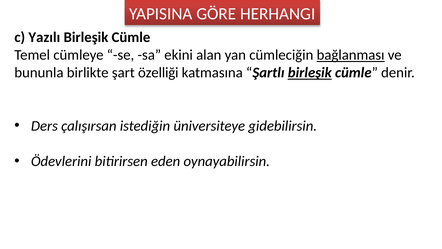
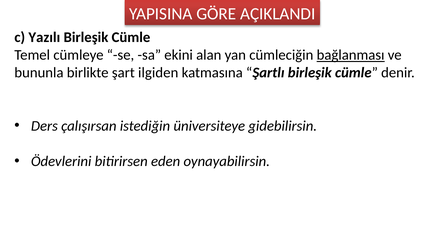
HERHANGI: HERHANGI -> AÇIKLANDI
özelliği: özelliği -> ilgiden
birleşik underline: present -> none
